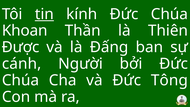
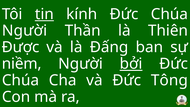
Khoan at (25, 31): Khoan -> Người
cánh: cánh -> niềm
bởi underline: none -> present
